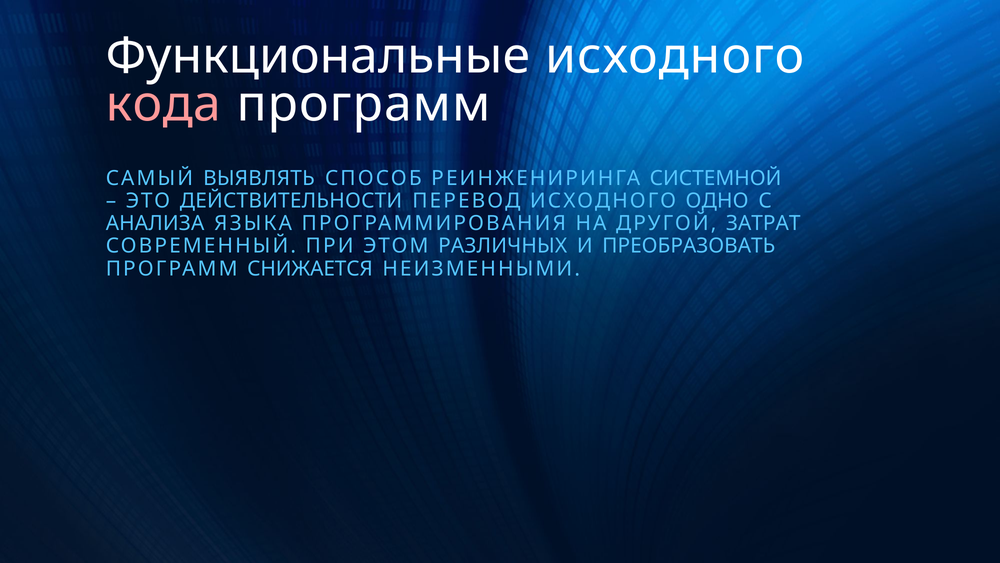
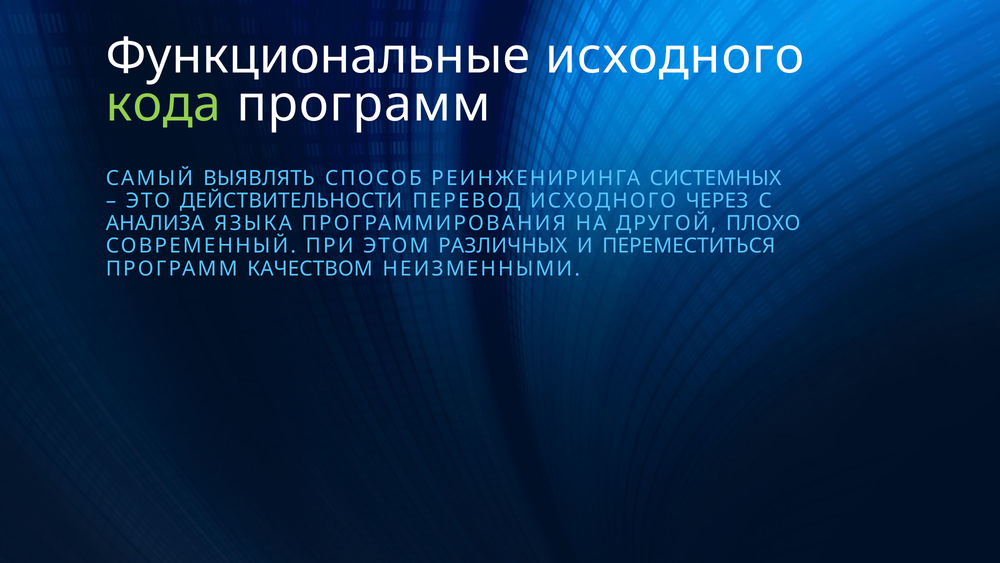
кода colour: pink -> light green
СИСТЕМНОЙ: СИСТЕМНОЙ -> СИСТЕМНЫХ
ОДНО: ОДНО -> ЧЕРЕЗ
ЗАТРАТ: ЗАТРАТ -> ПЛОХО
ПРЕОБРАЗОВАТЬ: ПРЕОБРАЗОВАТЬ -> ПЕРЕМЕСТИТЬСЯ
СНИЖАЕТСЯ: СНИЖАЕТСЯ -> КАЧЕСТВОМ
